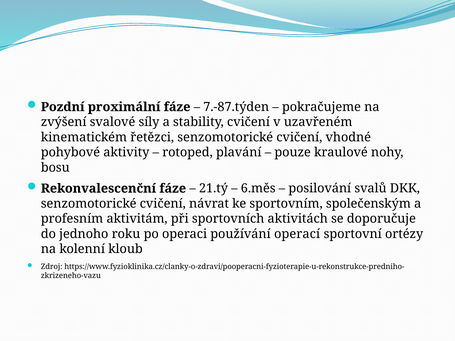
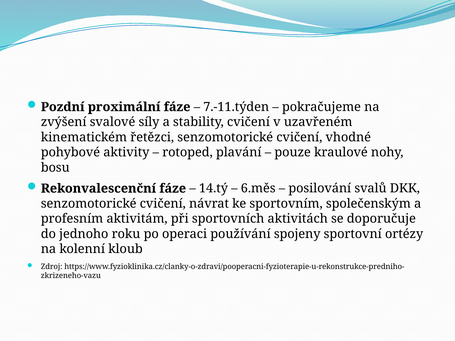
7.-87.týden: 7.-87.týden -> 7.-11.týden
21.tý: 21.tý -> 14.tý
operací: operací -> spojeny
